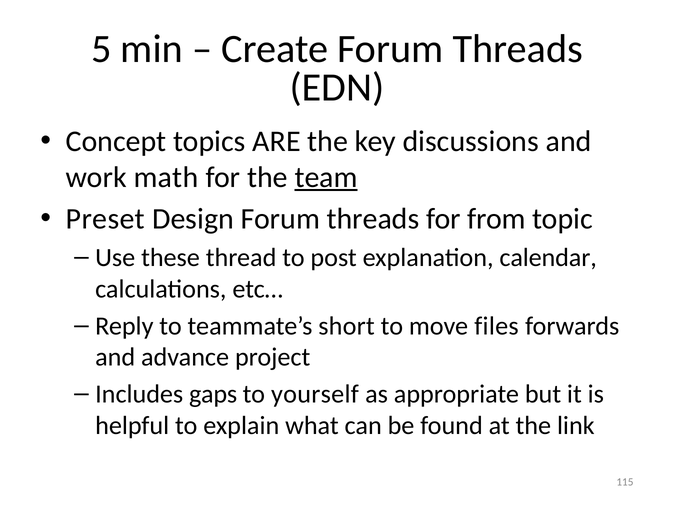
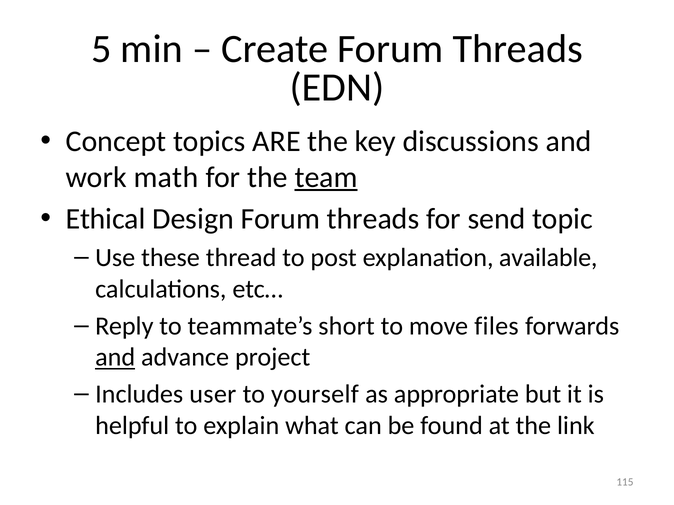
Preset: Preset -> Ethical
from: from -> send
calendar: calendar -> available
and at (115, 358) underline: none -> present
gaps: gaps -> user
